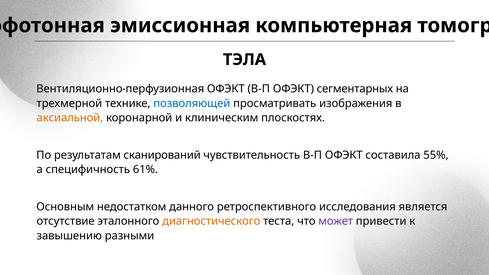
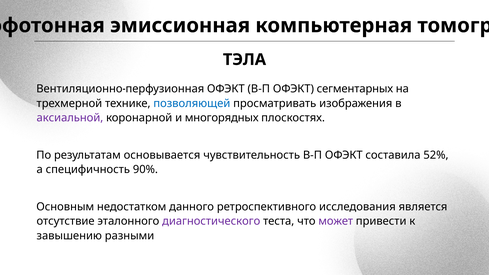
аксиальной colour: orange -> purple
клиническим: клиническим -> многорядных
сканирований: сканирований -> основывается
55%: 55% -> 52%
61%: 61% -> 90%
диагностического colour: orange -> purple
